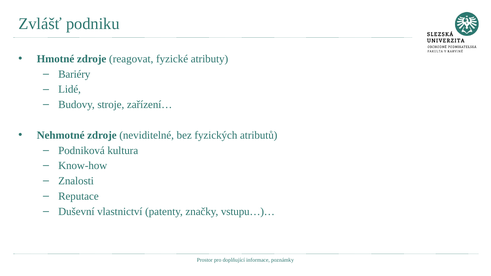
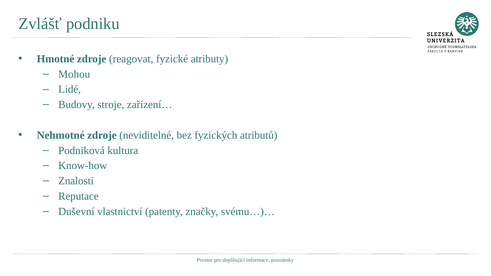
Bariéry: Bariéry -> Mohou
vstupu…)…: vstupu…)… -> svému…)…
